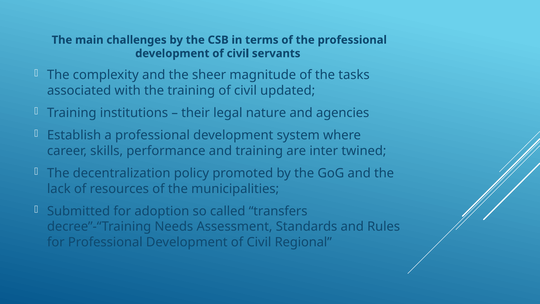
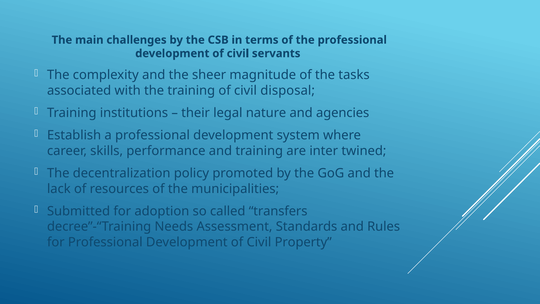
updated: updated -> disposal
Regional: Regional -> Property
